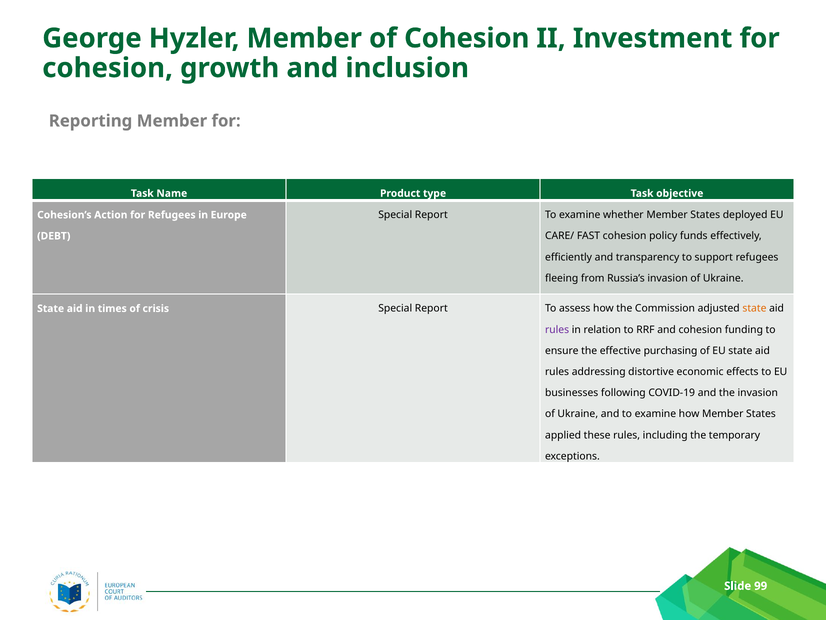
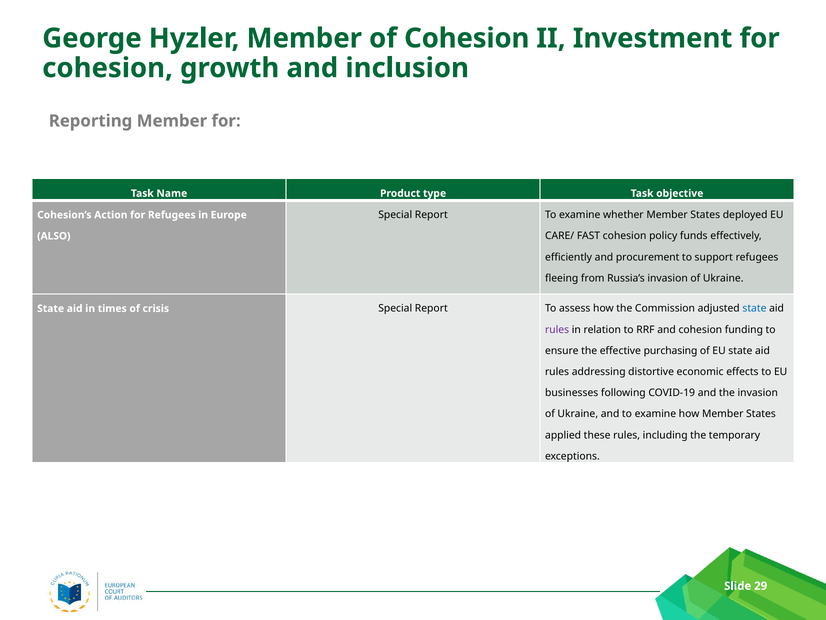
DEBT: DEBT -> ALSO
transparency: transparency -> procurement
state at (754, 308) colour: orange -> blue
99: 99 -> 29
